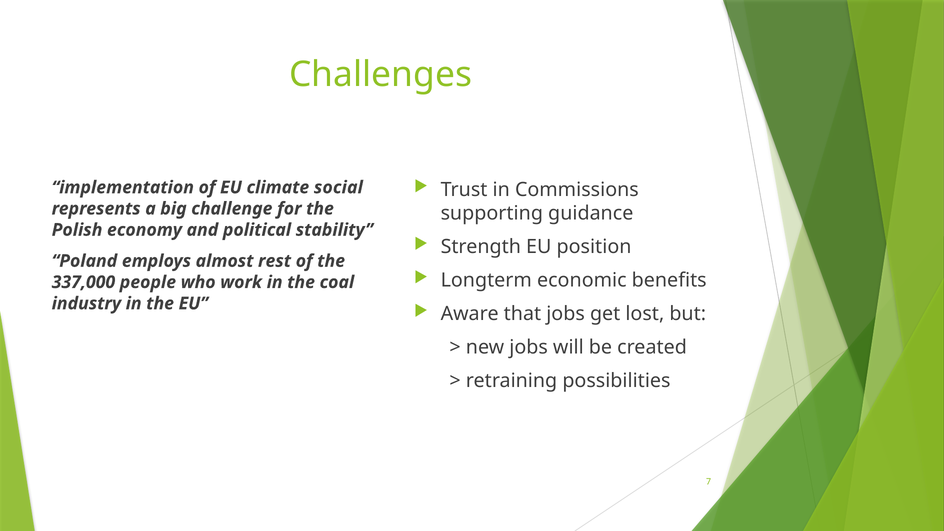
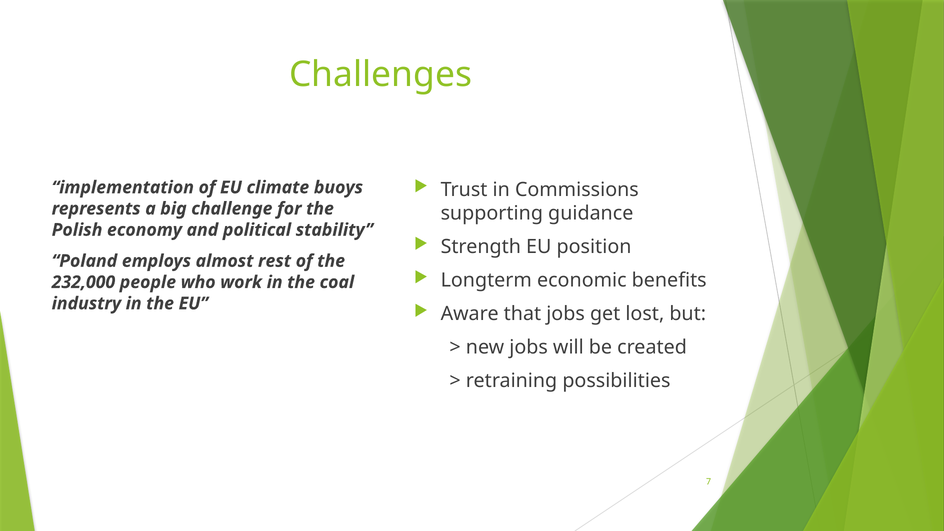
social: social -> buoys
337,000: 337,000 -> 232,000
